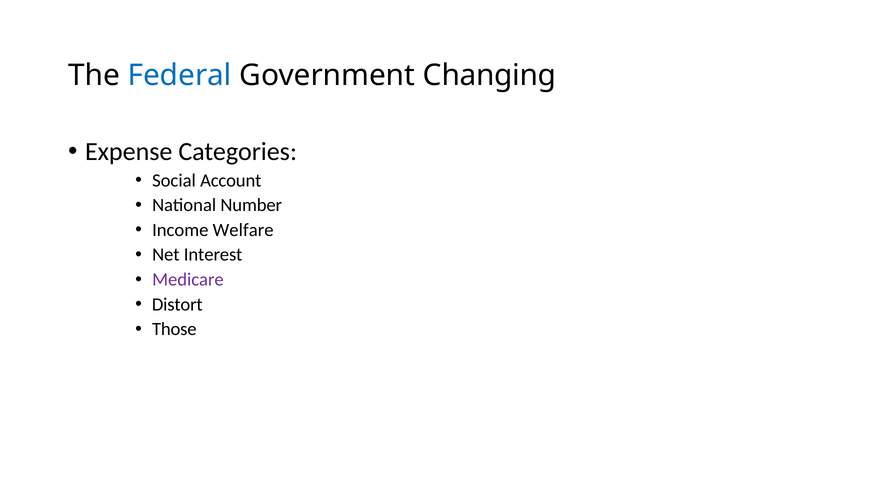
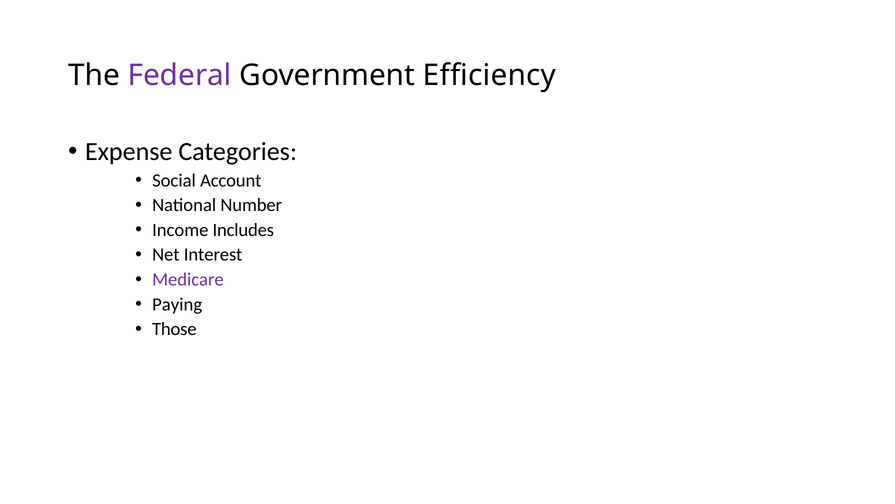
Federal colour: blue -> purple
Changing: Changing -> Efficiency
Welfare: Welfare -> Includes
Distort: Distort -> Paying
